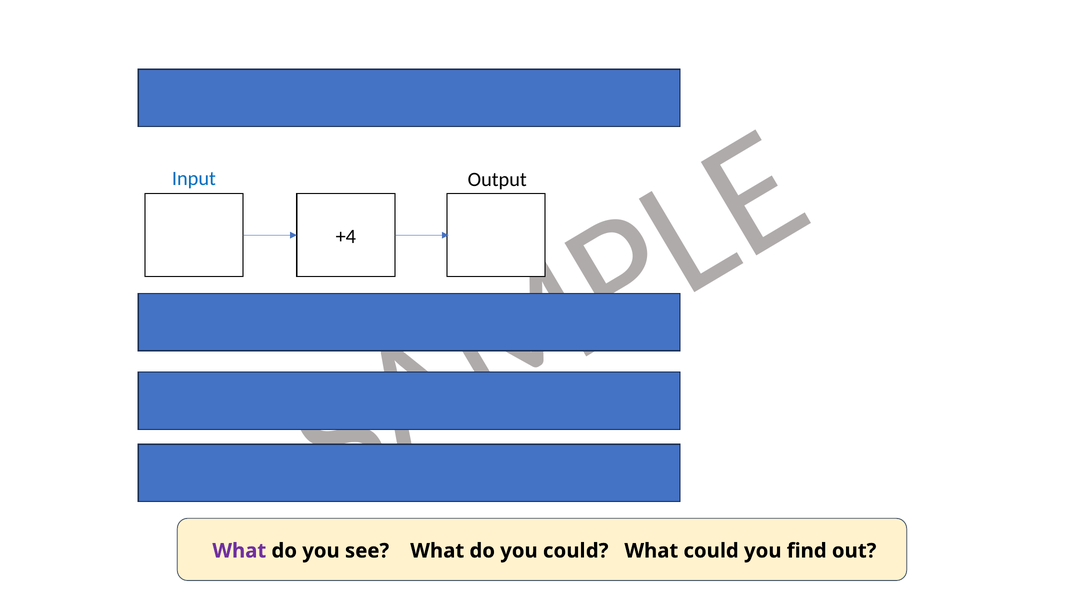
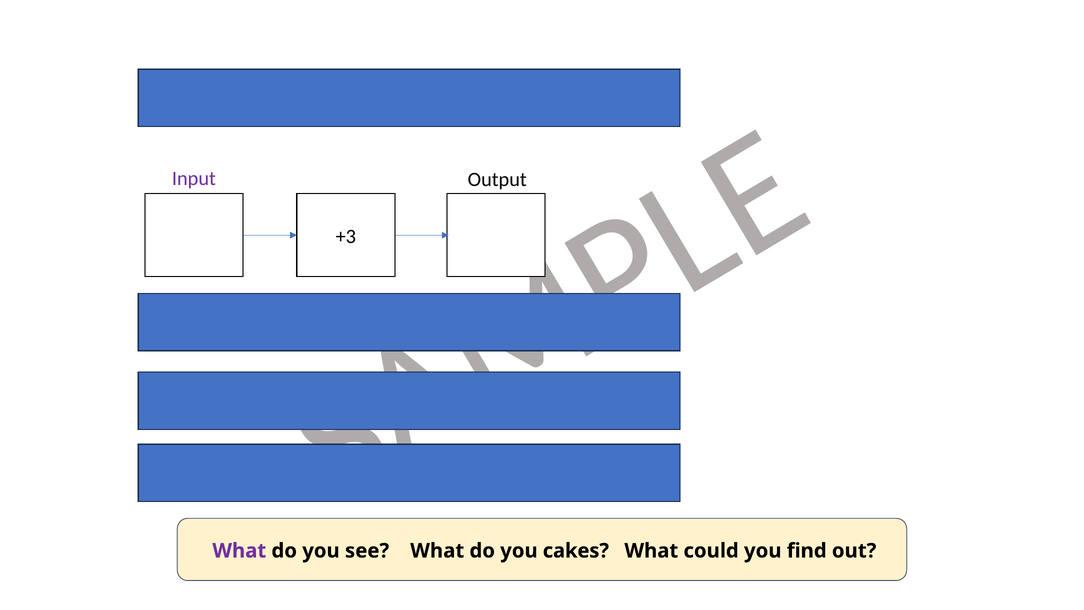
Input at (194, 178) colour: blue -> purple
+4: +4 -> +3
you could: could -> cakes
